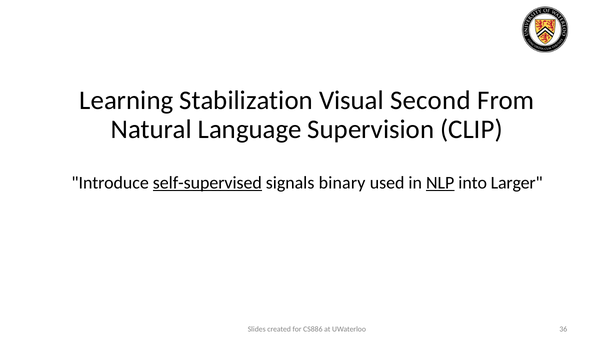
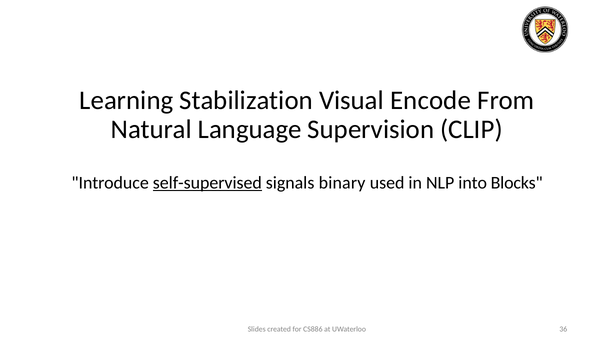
Second: Second -> Encode
NLP underline: present -> none
Larger: Larger -> Blocks
